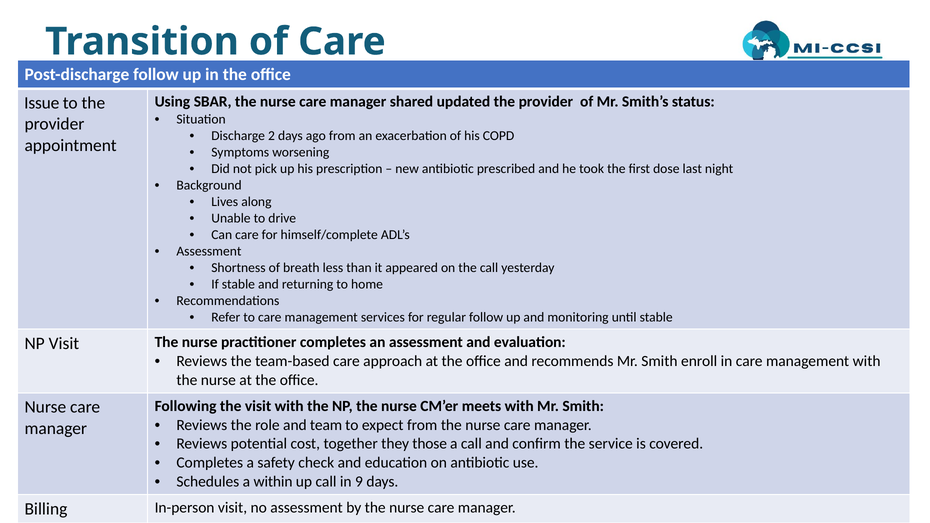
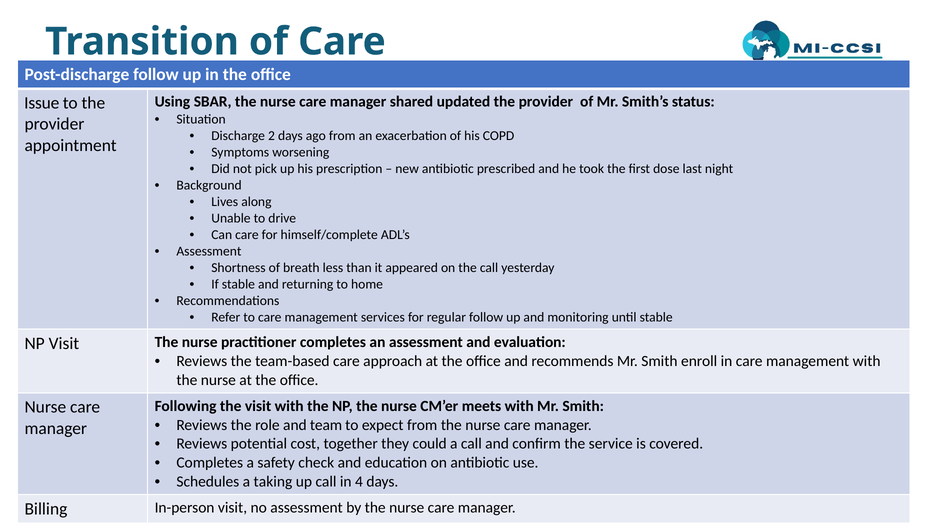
those: those -> could
within: within -> taking
9: 9 -> 4
